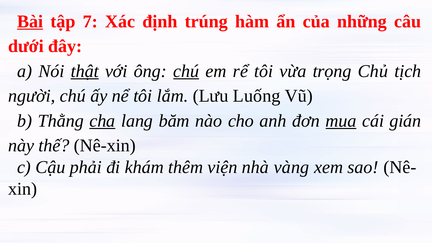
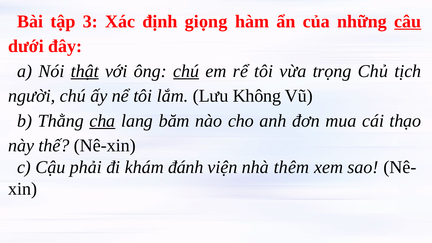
Bài underline: present -> none
7: 7 -> 3
trúng: trúng -> giọng
câu underline: none -> present
Luống: Luống -> Không
mua underline: present -> none
gián: gián -> thạo
thêm: thêm -> đánh
vàng: vàng -> thêm
